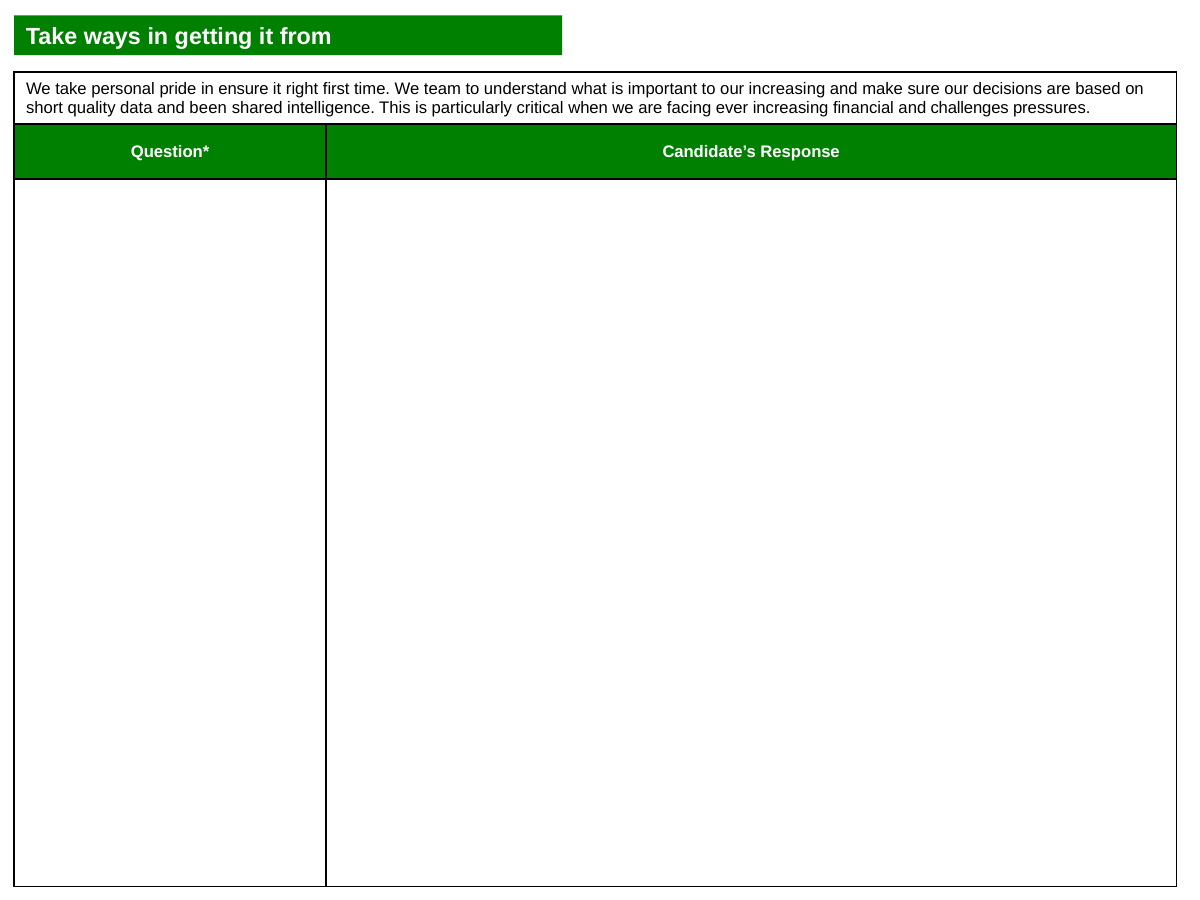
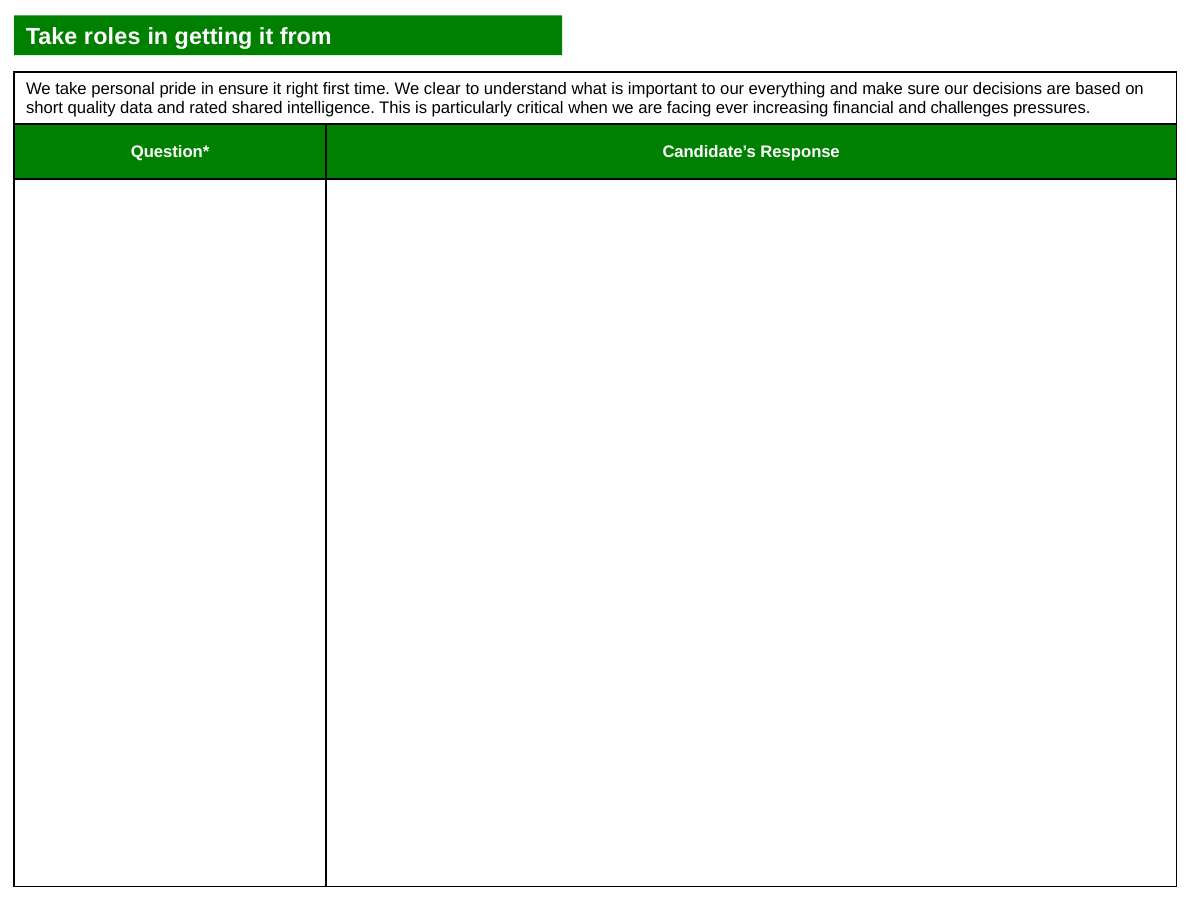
ways: ways -> roles
team: team -> clear
our increasing: increasing -> everything
been: been -> rated
